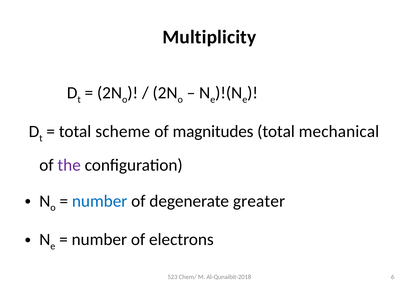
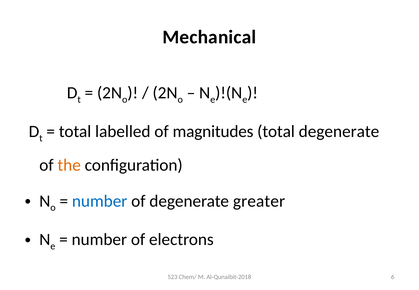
Multiplicity: Multiplicity -> Mechanical
scheme: scheme -> labelled
total mechanical: mechanical -> degenerate
the colour: purple -> orange
